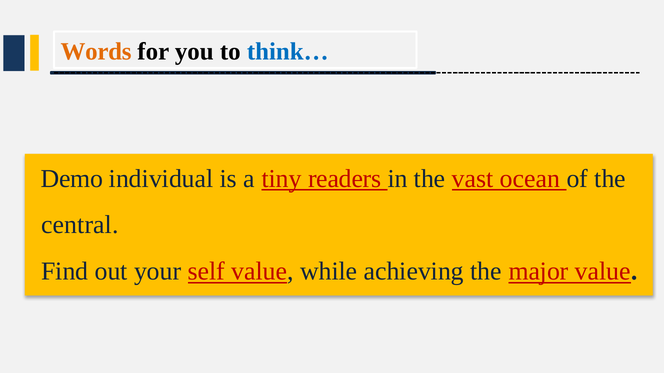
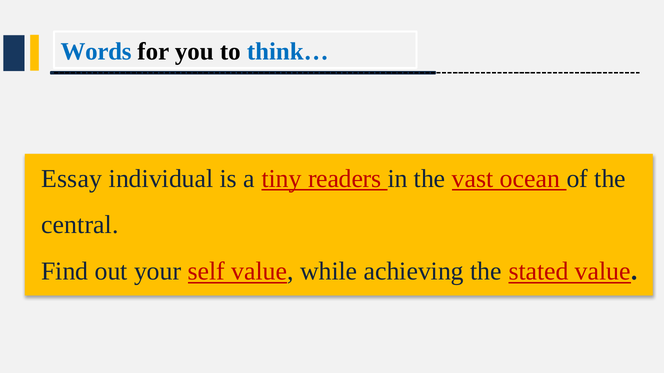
Words colour: orange -> blue
Demo: Demo -> Essay
major: major -> stated
